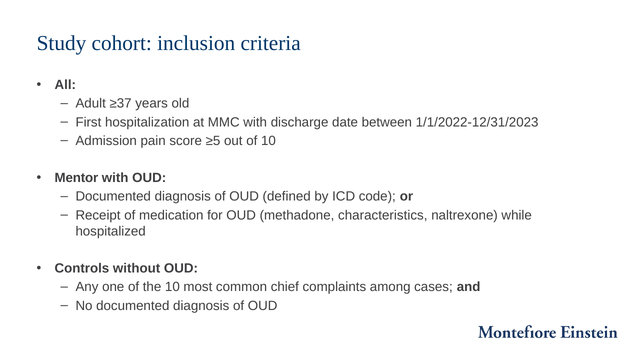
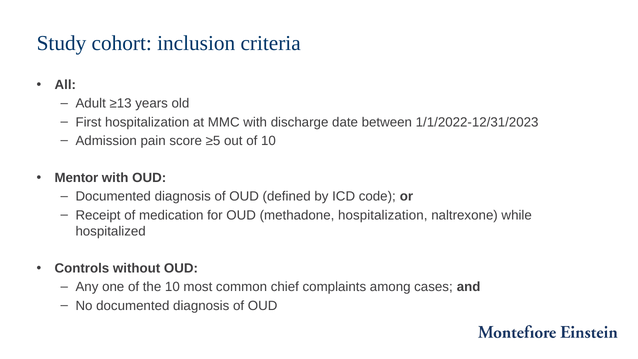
≥37: ≥37 -> ≥13
methadone characteristics: characteristics -> hospitalization
